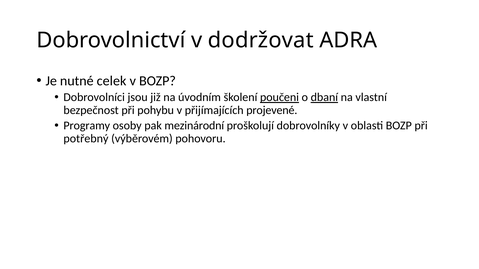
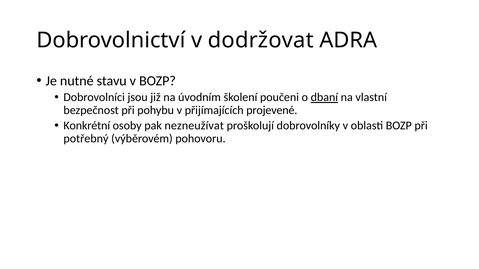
celek: celek -> stavu
poučeni underline: present -> none
Programy: Programy -> Konkrétní
mezinárodní: mezinárodní -> nezneužívat
